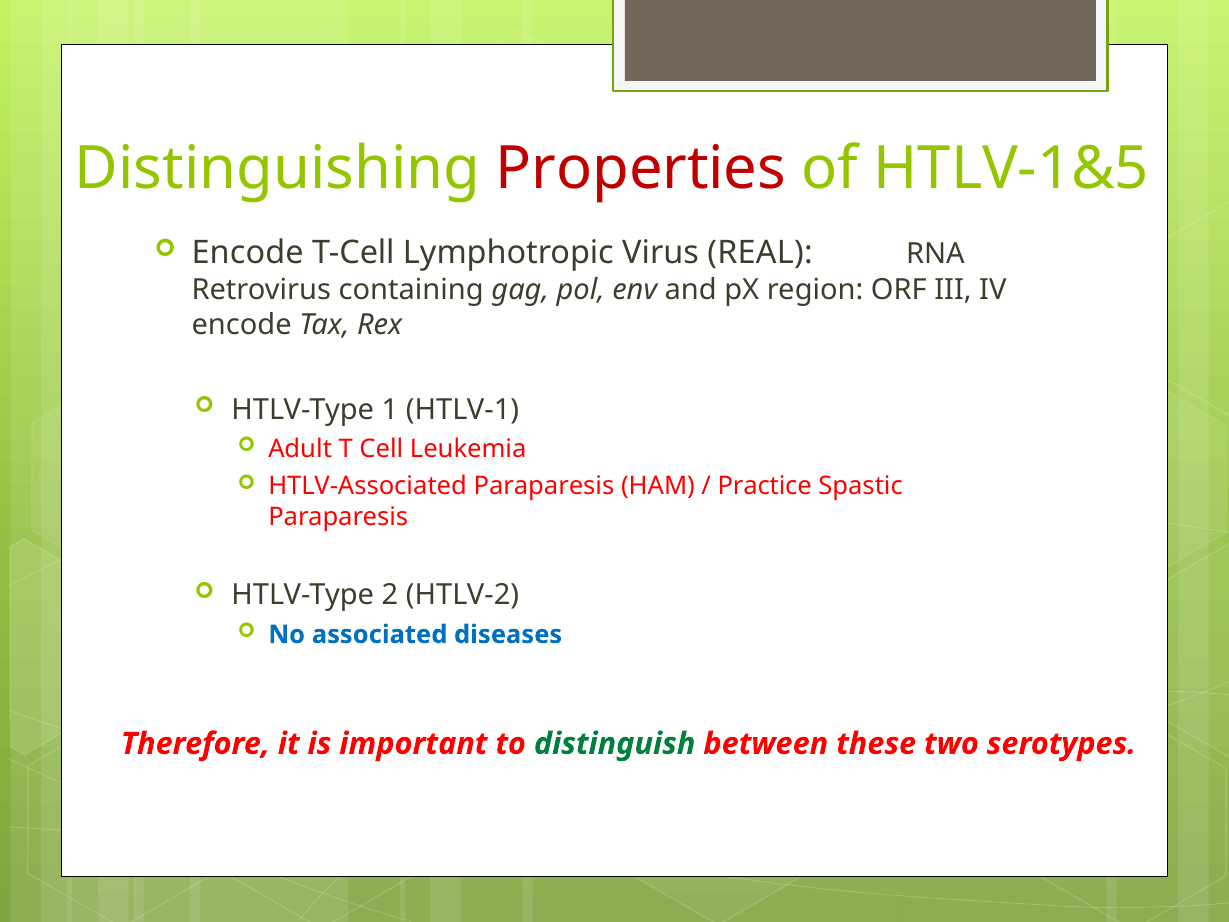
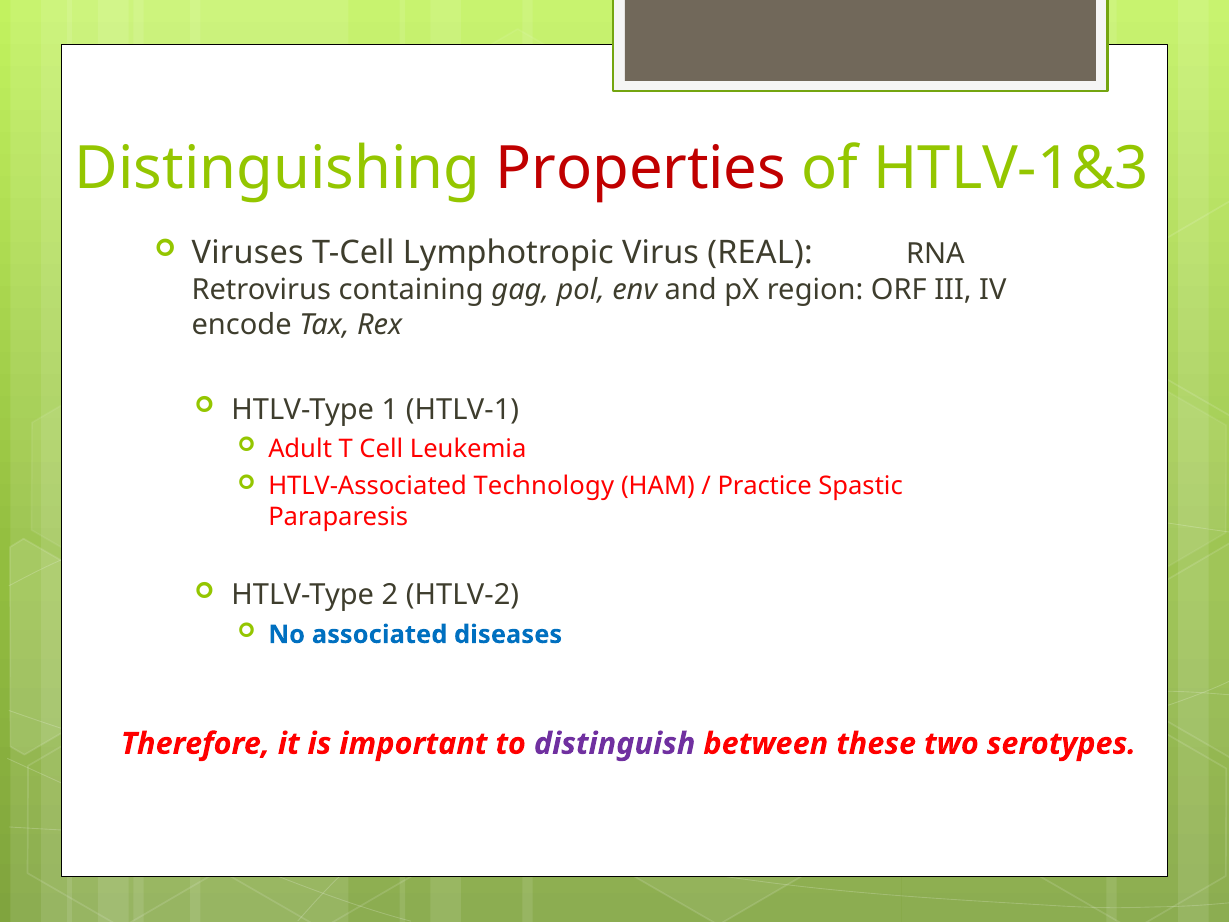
HTLV-1&5: HTLV-1&5 -> HTLV-1&3
Encode at (248, 253): Encode -> Viruses
HTLV-Associated Paraparesis: Paraparesis -> Technology
distinguish colour: green -> purple
